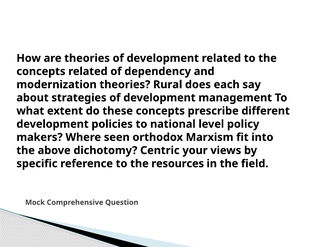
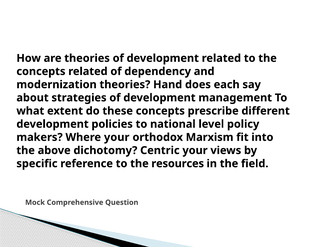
Rural: Rural -> Hand
Where seen: seen -> your
